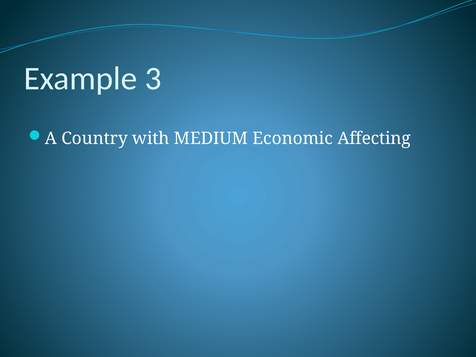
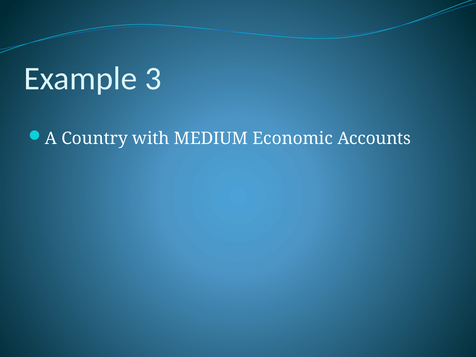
Affecting: Affecting -> Accounts
